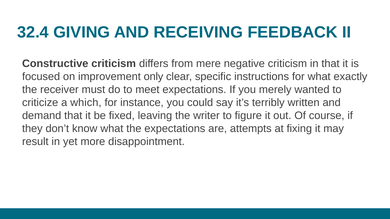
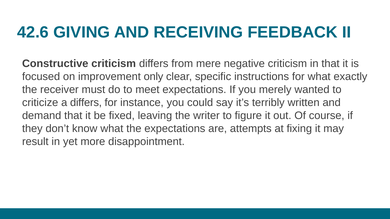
32.4: 32.4 -> 42.6
a which: which -> differs
